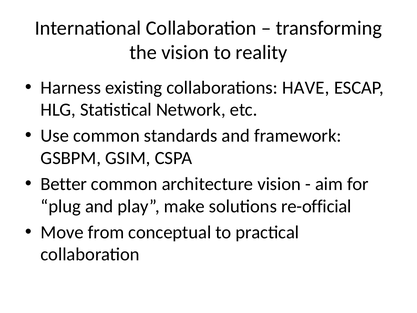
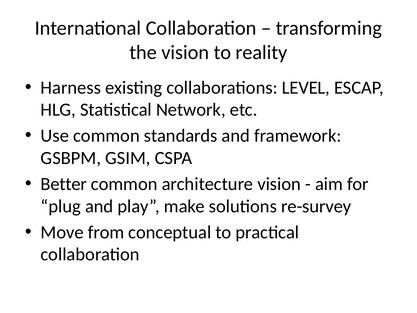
HAVE: HAVE -> LEVEL
re-official: re-official -> re-survey
